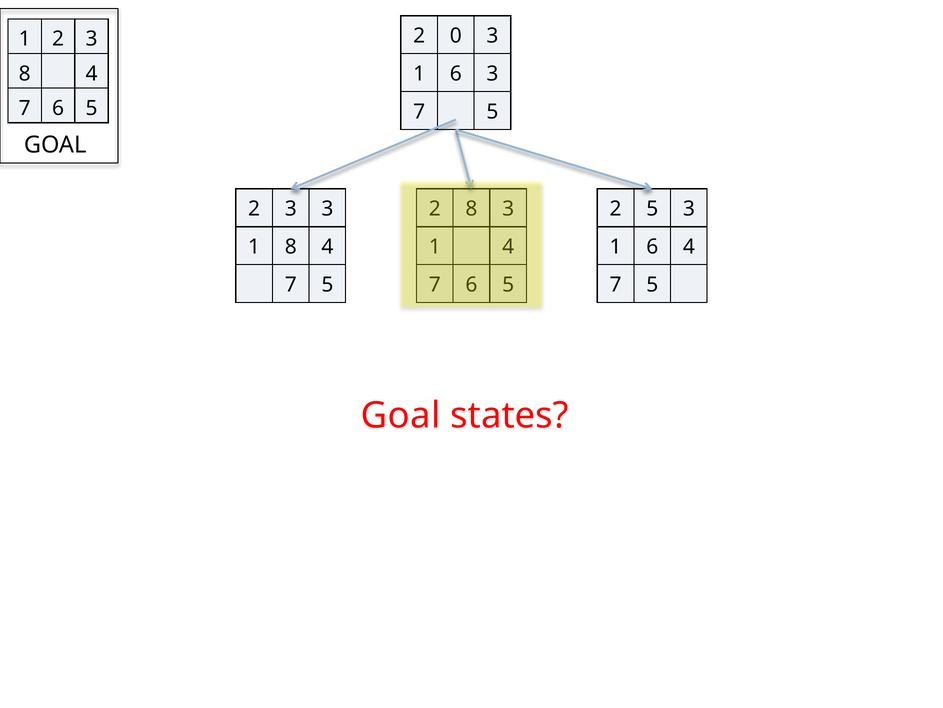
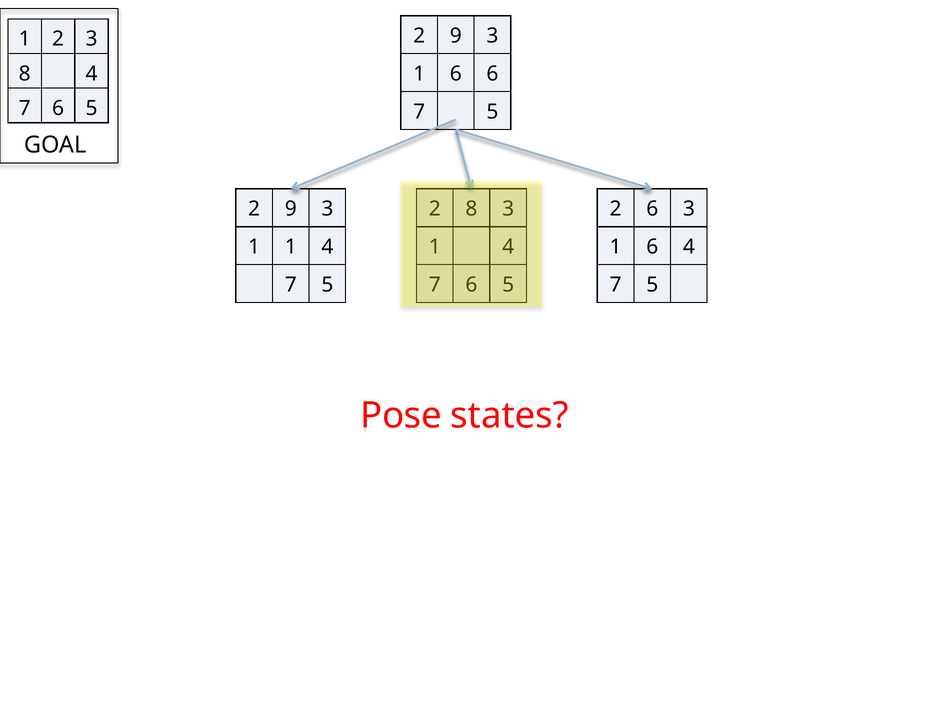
0 at (456, 36): 0 -> 9
6 3: 3 -> 6
3 at (291, 209): 3 -> 9
2 5: 5 -> 6
1 8: 8 -> 1
Goal at (401, 415): Goal -> Pose
